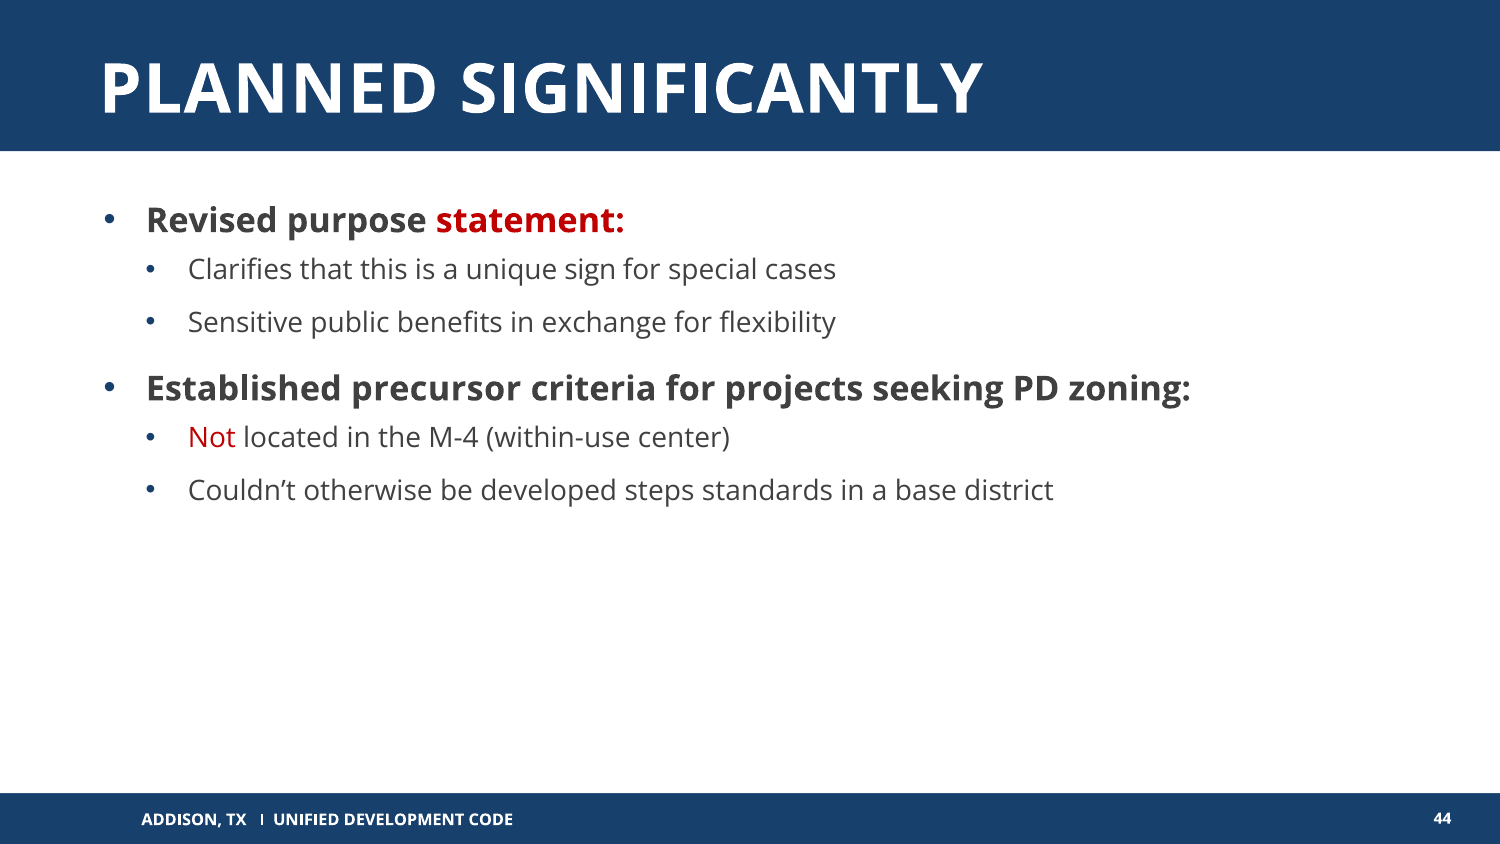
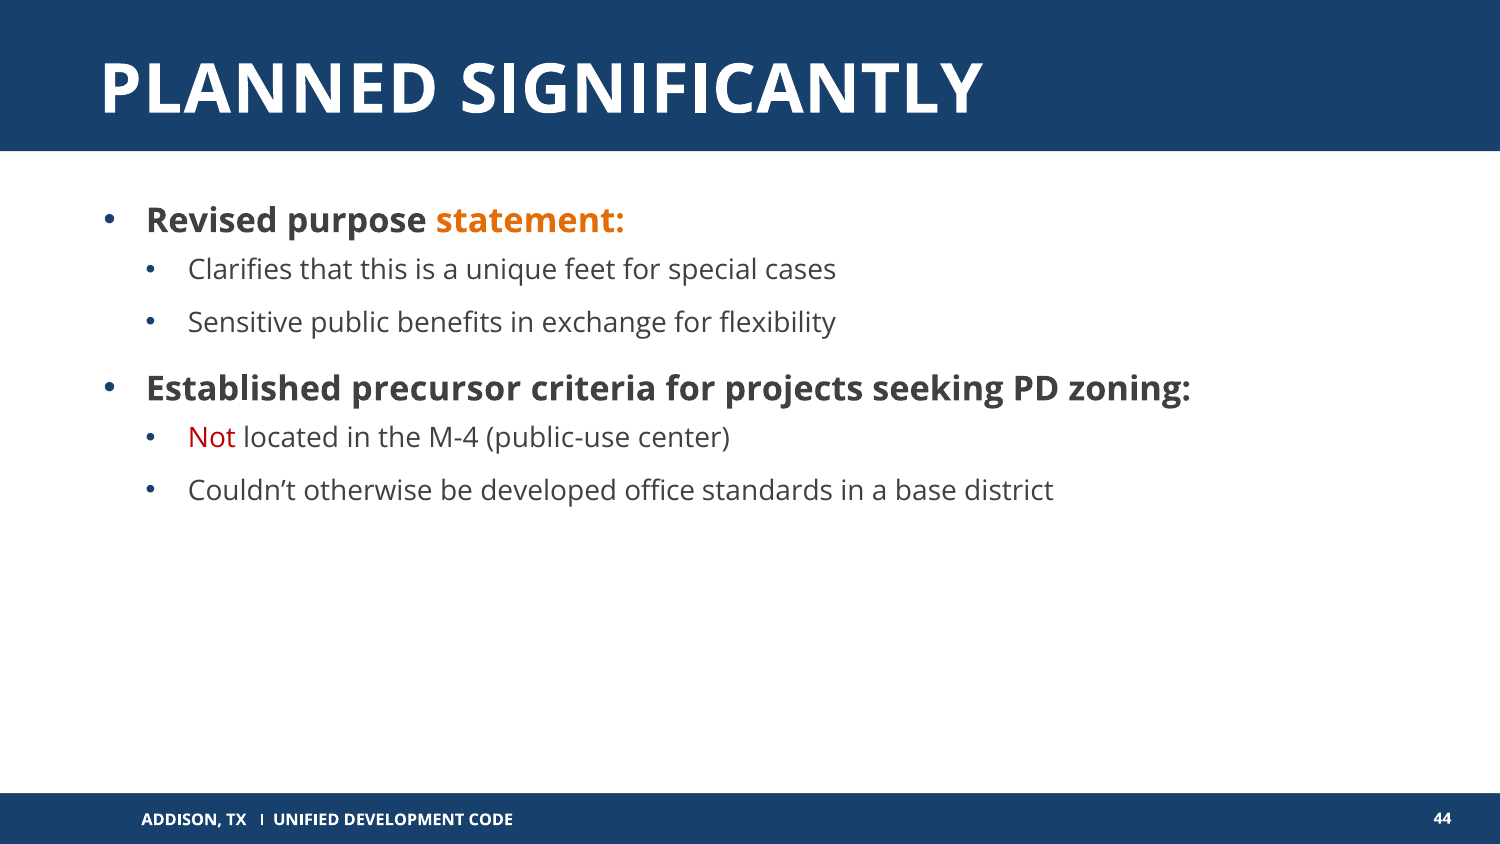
statement colour: red -> orange
sign: sign -> feet
within-use: within-use -> public-use
steps: steps -> office
